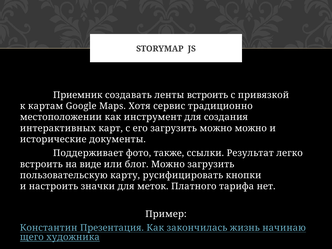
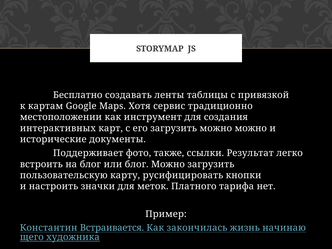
Приемник: Приемник -> Бесплатно
ленты встроить: встроить -> таблицы
на виде: виде -> блог
Презентация: Презентация -> Встраивается
